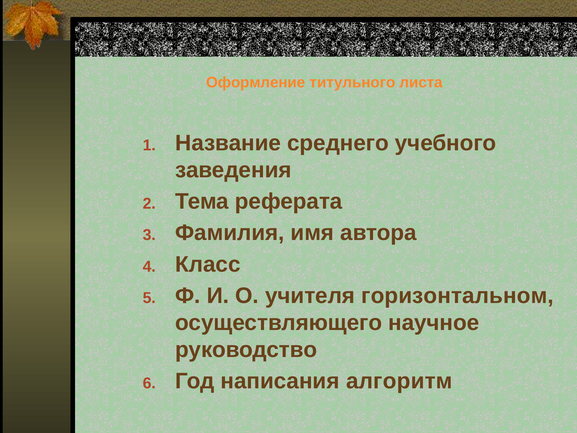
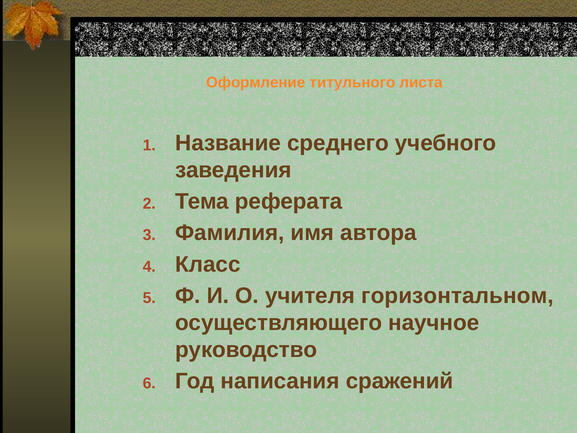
алгоритм: алгоритм -> сражений
